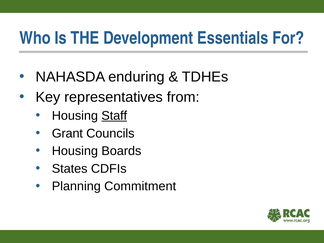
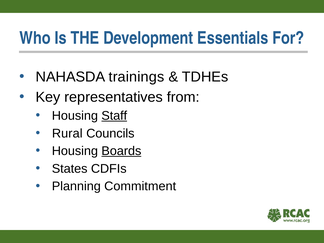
enduring: enduring -> trainings
Grant: Grant -> Rural
Boards underline: none -> present
